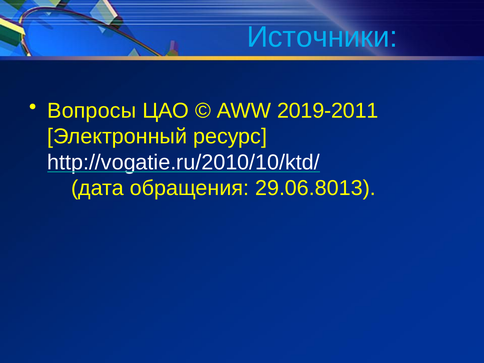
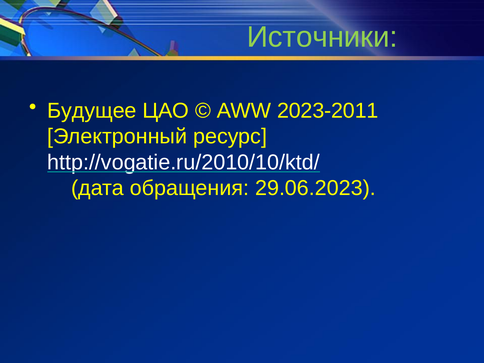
Источники colour: light blue -> light green
Вопросы: Вопросы -> Будущее
2019-2011: 2019-2011 -> 2023-2011
29.06.8013: 29.06.8013 -> 29.06.2023
